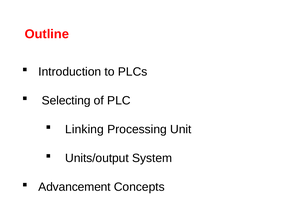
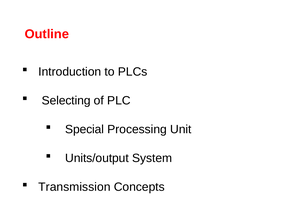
Linking: Linking -> Special
Advancement: Advancement -> Transmission
